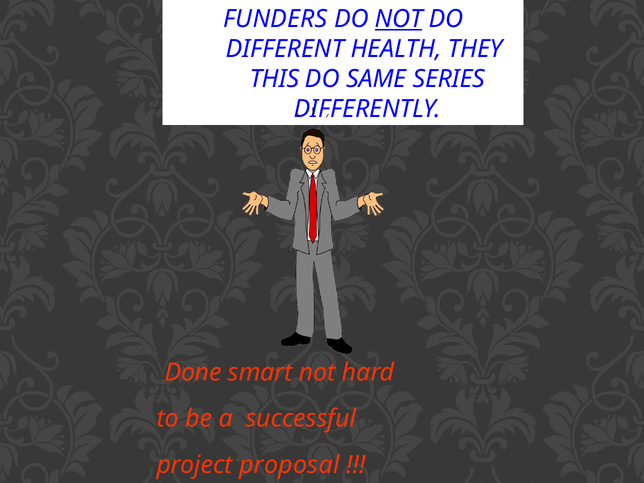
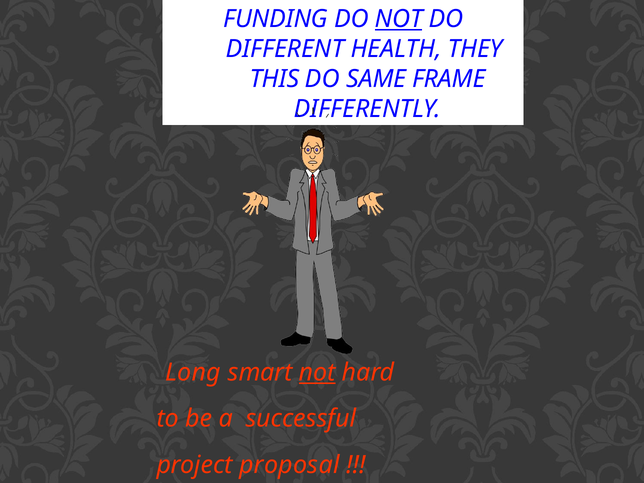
FUNDERS: FUNDERS -> FUNDING
SERIES: SERIES -> FRAME
Done: Done -> Long
not at (317, 372) underline: none -> present
